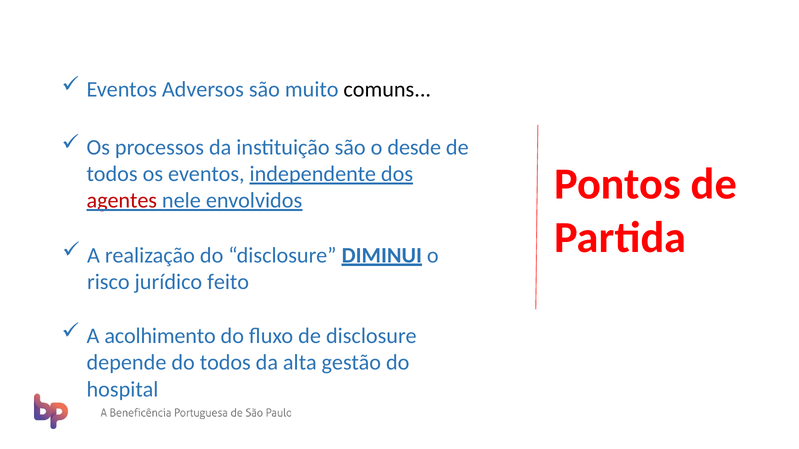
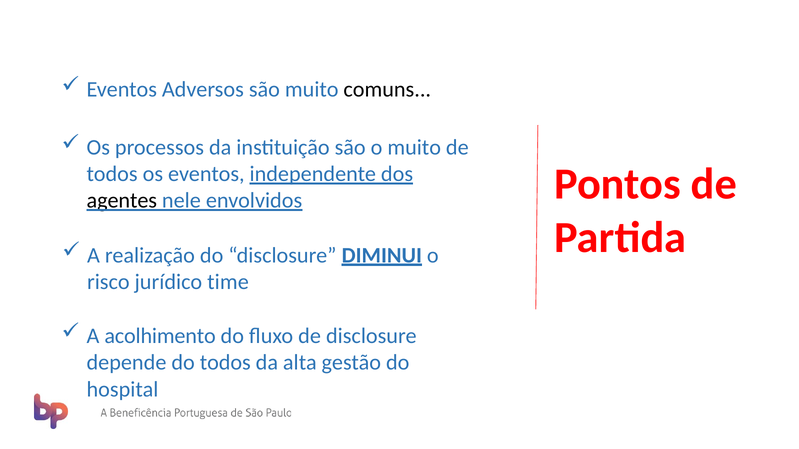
o desde: desde -> muito
agentes colour: red -> black
feito: feito -> time
